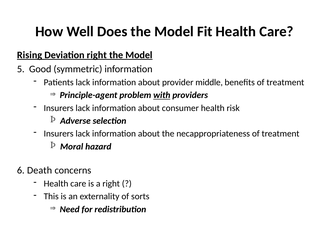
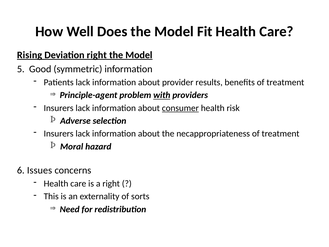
middle: middle -> results
consumer underline: none -> present
Death: Death -> Issues
